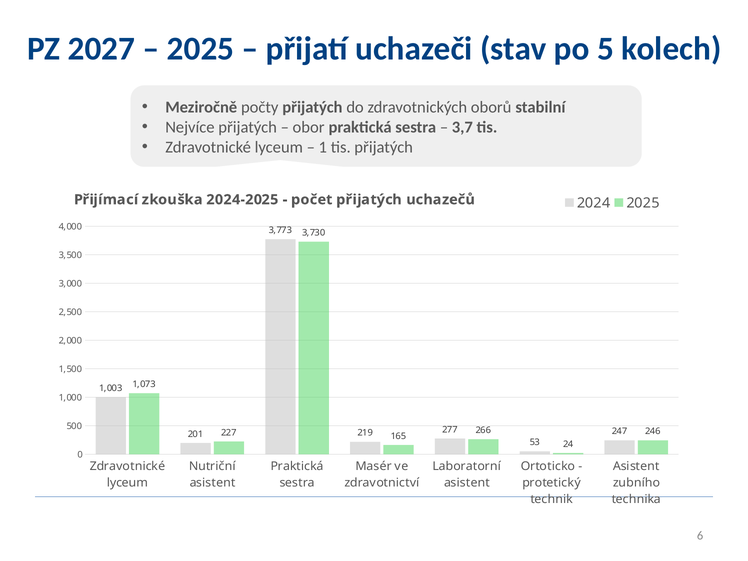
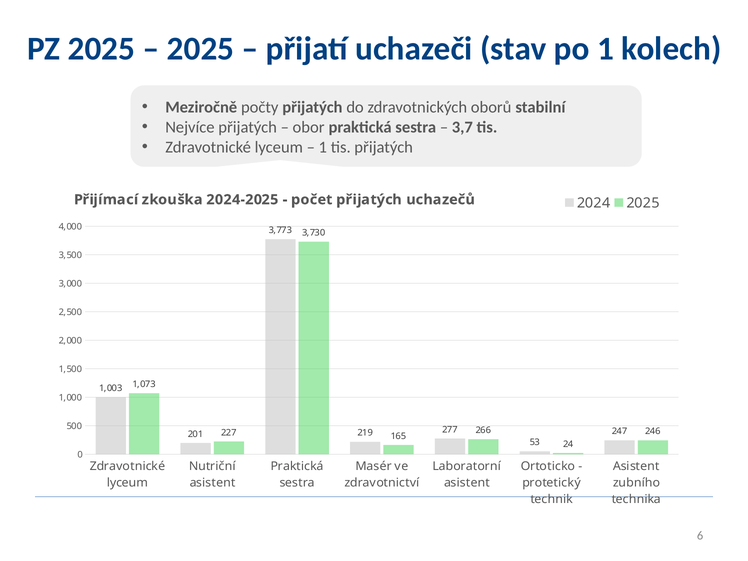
PZ 2027: 2027 -> 2025
po 5: 5 -> 1
